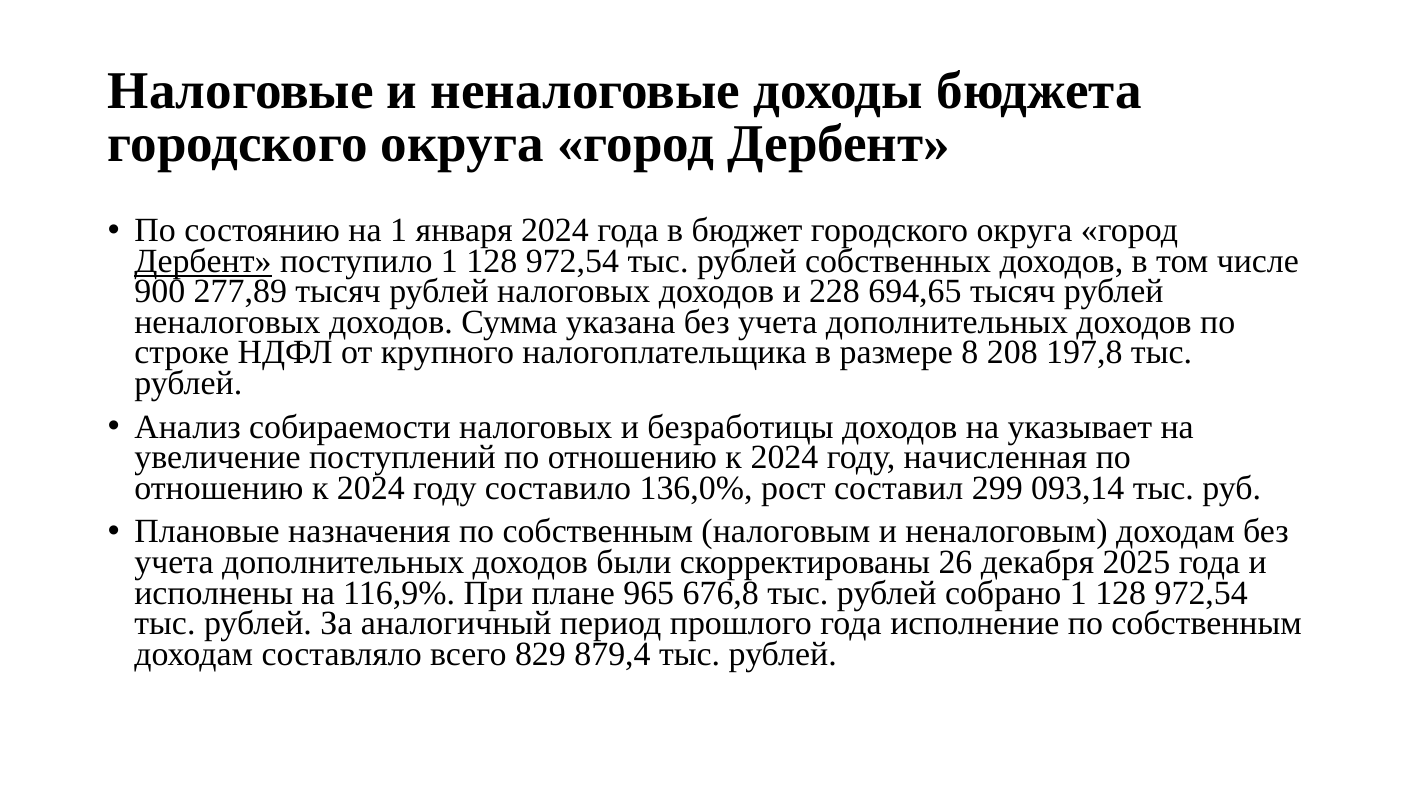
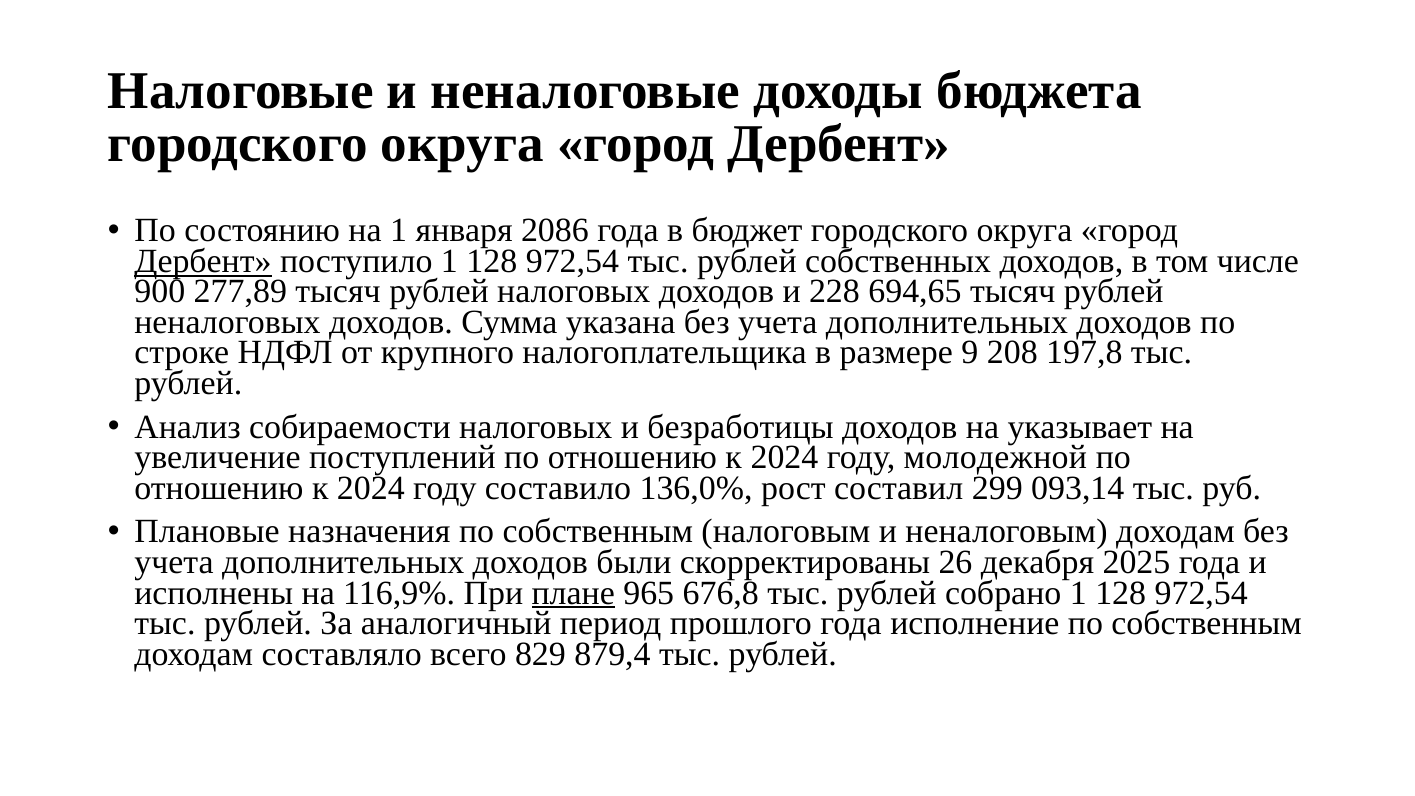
января 2024: 2024 -> 2086
8: 8 -> 9
начисленная: начисленная -> молодежной
плане underline: none -> present
